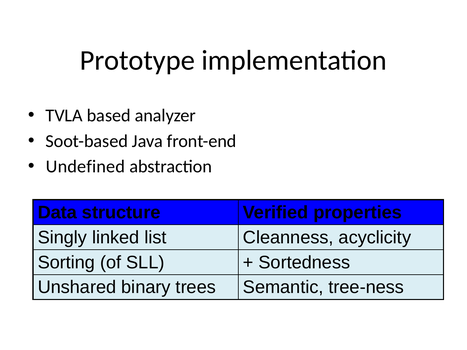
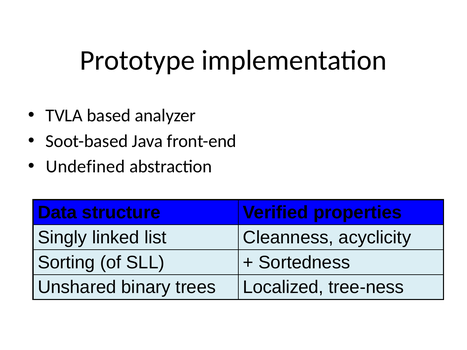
Semantic: Semantic -> Localized
